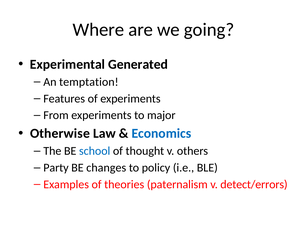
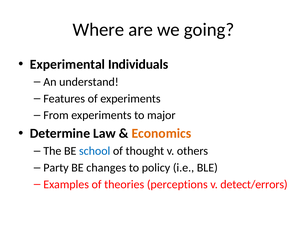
Generated: Generated -> Individuals
temptation: temptation -> understand
Otherwise: Otherwise -> Determine
Economics colour: blue -> orange
paternalism: paternalism -> perceptions
